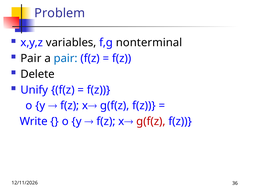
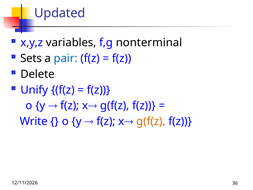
Problem: Problem -> Updated
Pair at (31, 58): Pair -> Sets
g(f(z at (151, 121) colour: red -> orange
